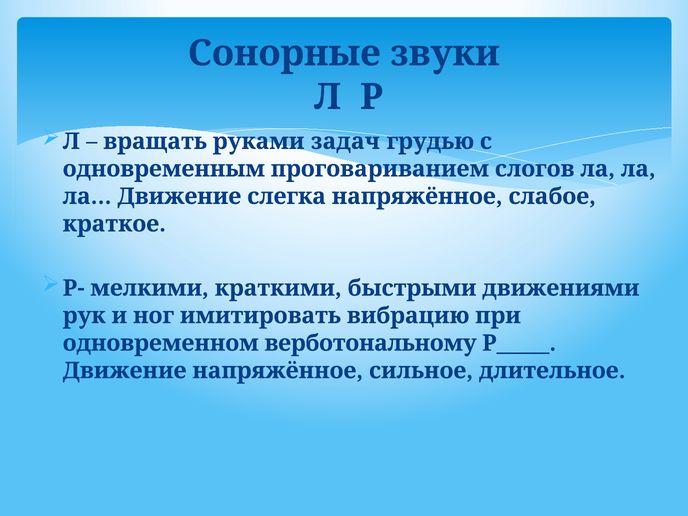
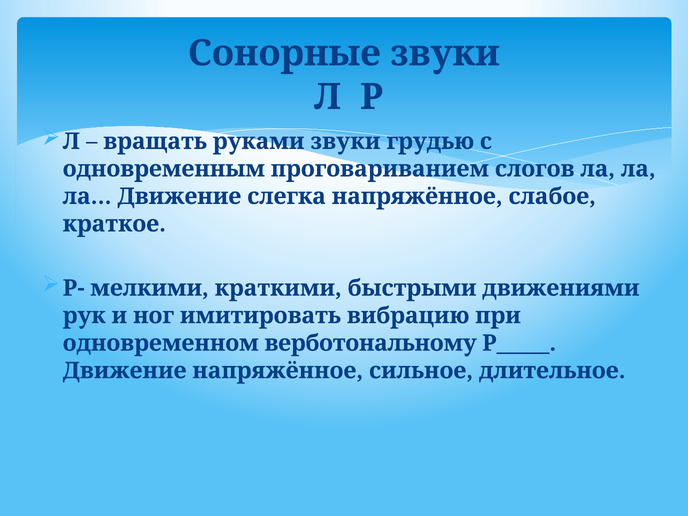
руками задач: задач -> звуки
